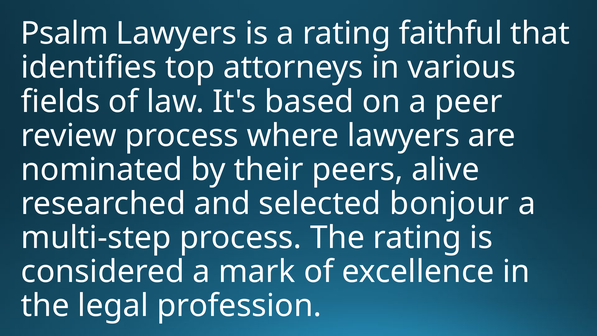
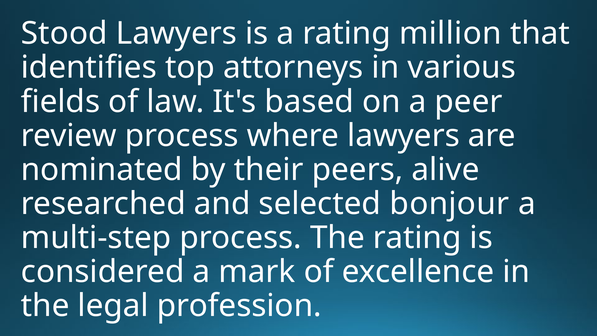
Psalm: Psalm -> Stood
faithful: faithful -> million
